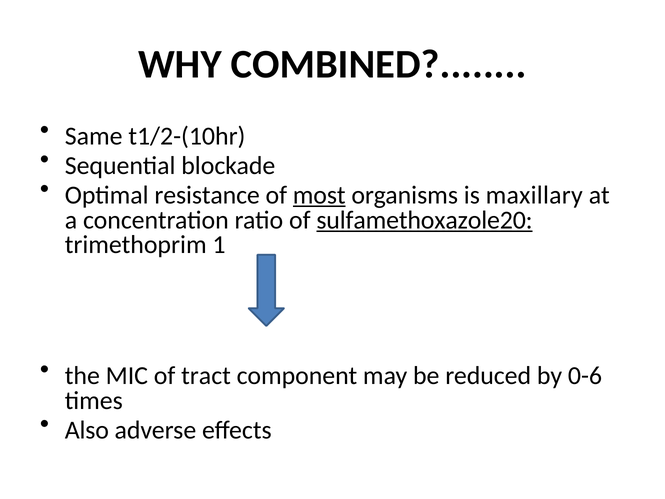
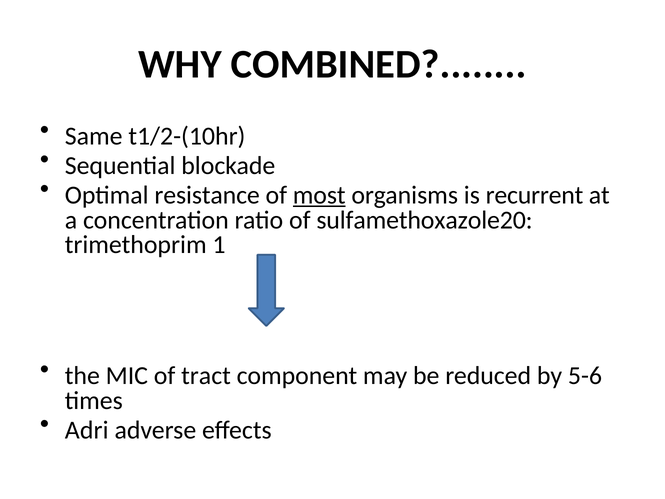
maxillary: maxillary -> recurrent
sulfamethoxazole20 underline: present -> none
0-6: 0-6 -> 5-6
Also: Also -> Adri
